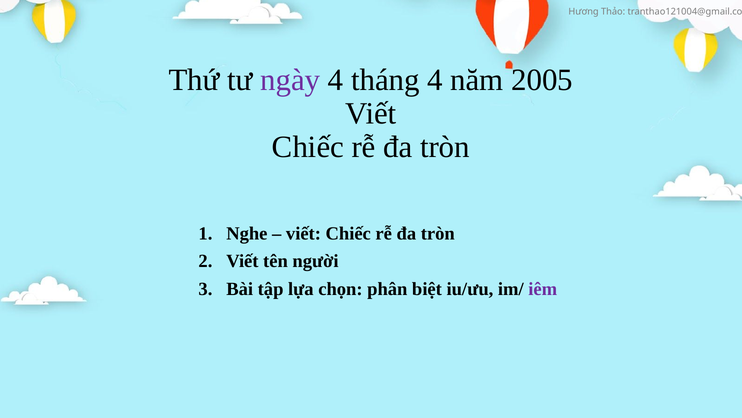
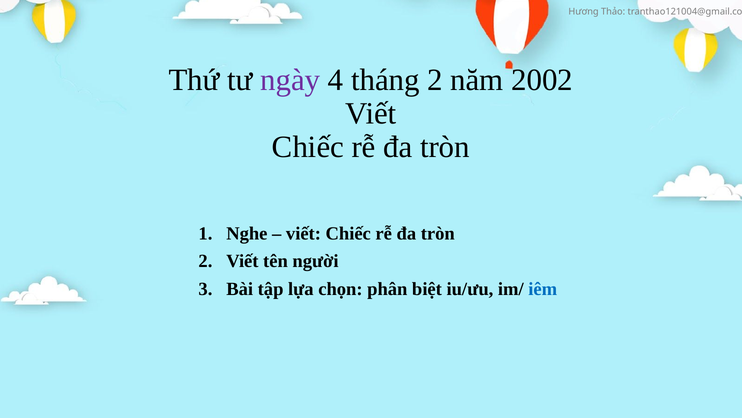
tháng 4: 4 -> 2
2005: 2005 -> 2002
iêm colour: purple -> blue
